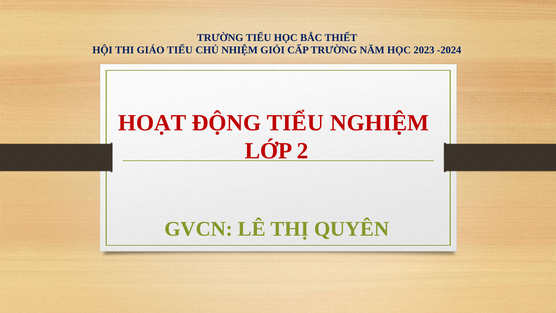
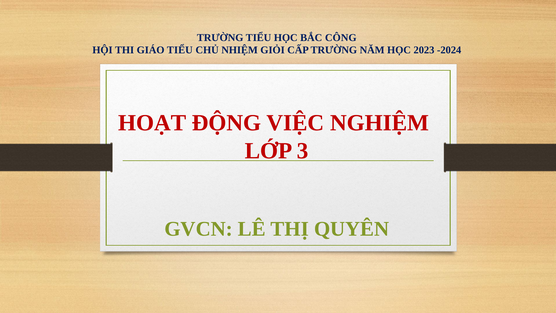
THIẾT: THIẾT -> CÔNG
ĐỘNG TIỂU: TIỂU -> VIỆC
2: 2 -> 3
